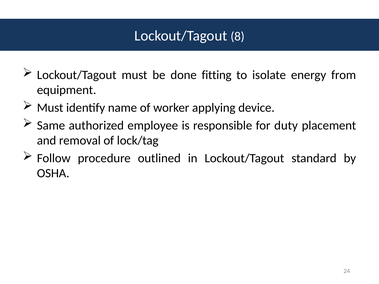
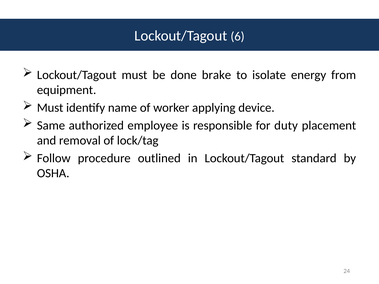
8: 8 -> 6
fitting: fitting -> brake
